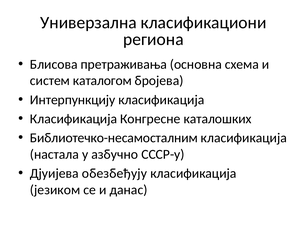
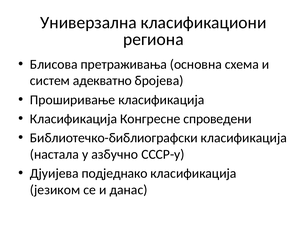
каталогом: каталогом -> адекватно
Интерпункцију: Интерпункцију -> Проширивање
каталошких: каталошких -> спроведени
Библиотечко-несамосталним: Библиотечко-несамосталним -> Библиотечко-библиографски
обезбеђују: обезбеђују -> подједнако
